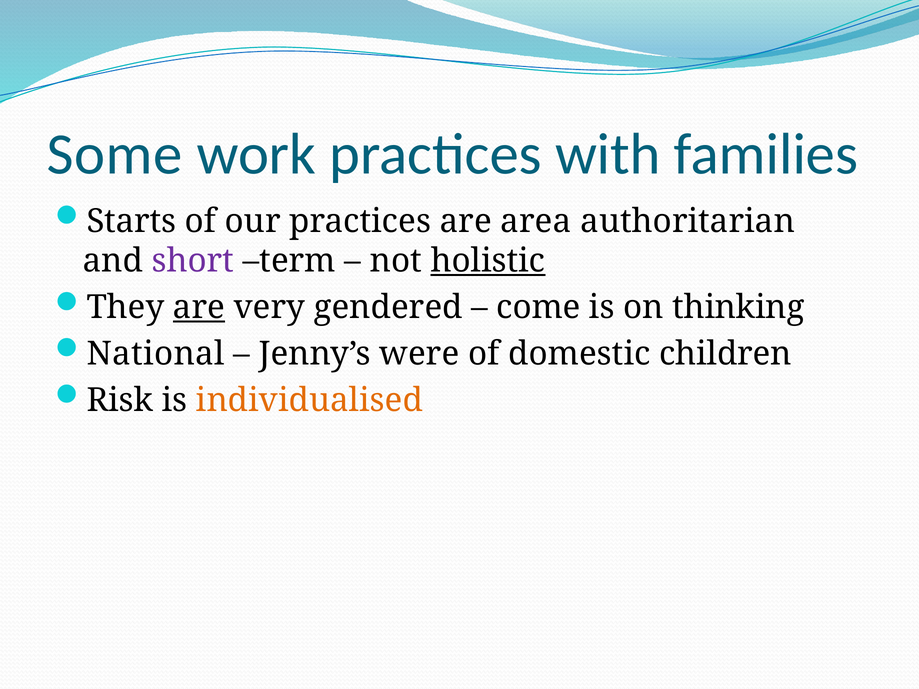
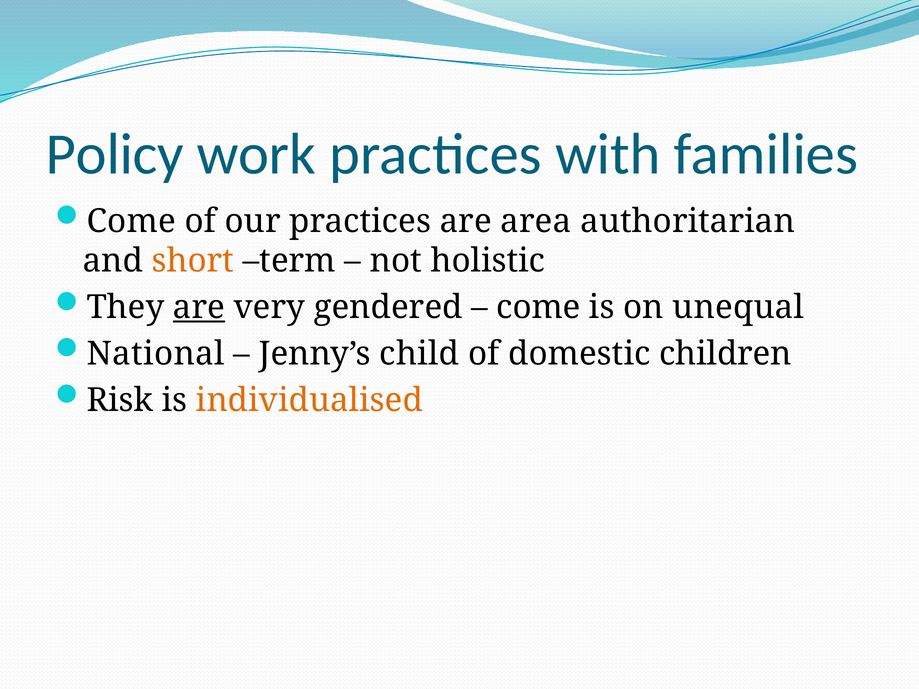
Some: Some -> Policy
Starts at (131, 221): Starts -> Come
short colour: purple -> orange
holistic underline: present -> none
thinking: thinking -> unequal
were: were -> child
